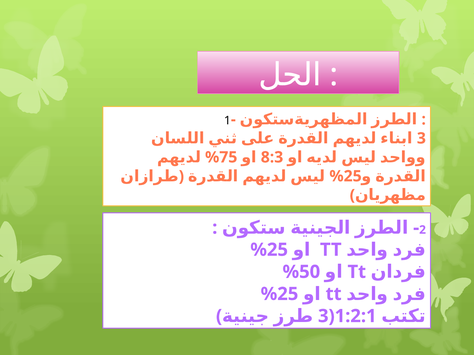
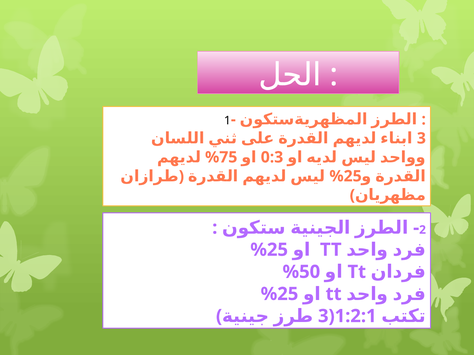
8:3: 8:3 -> 0:3
